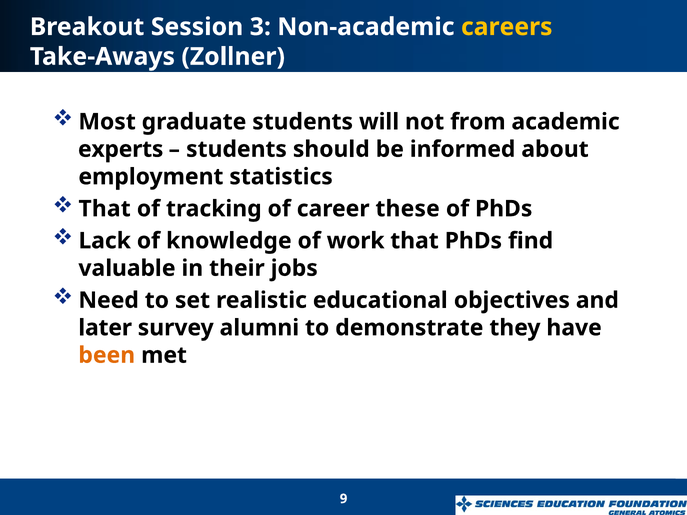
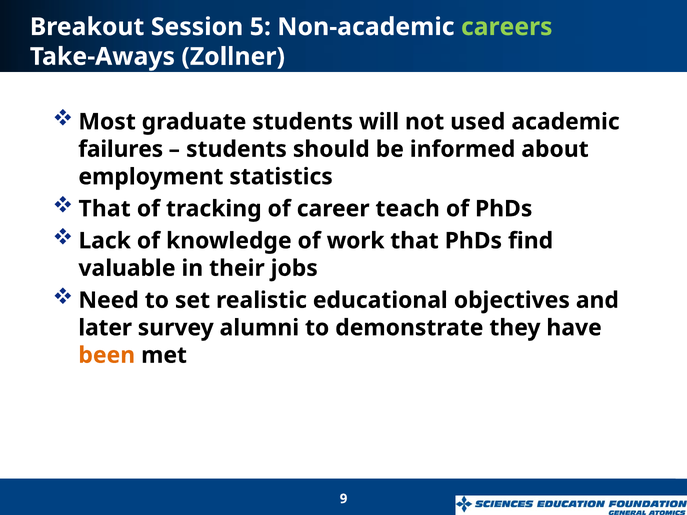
3: 3 -> 5
careers colour: yellow -> light green
from: from -> used
experts: experts -> failures
these: these -> teach
